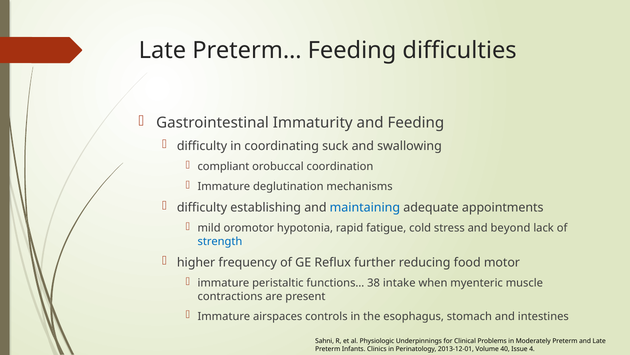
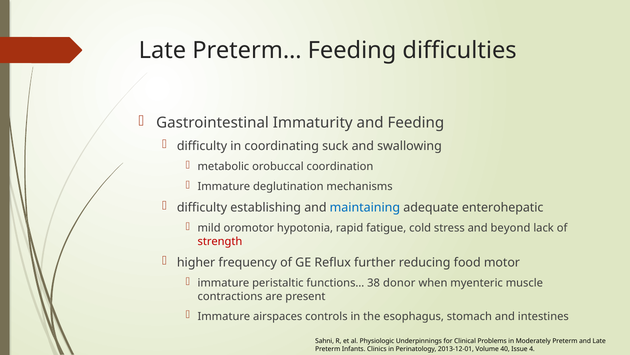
compliant: compliant -> metabolic
appointments: appointments -> enterohepatic
strength colour: blue -> red
intake: intake -> donor
